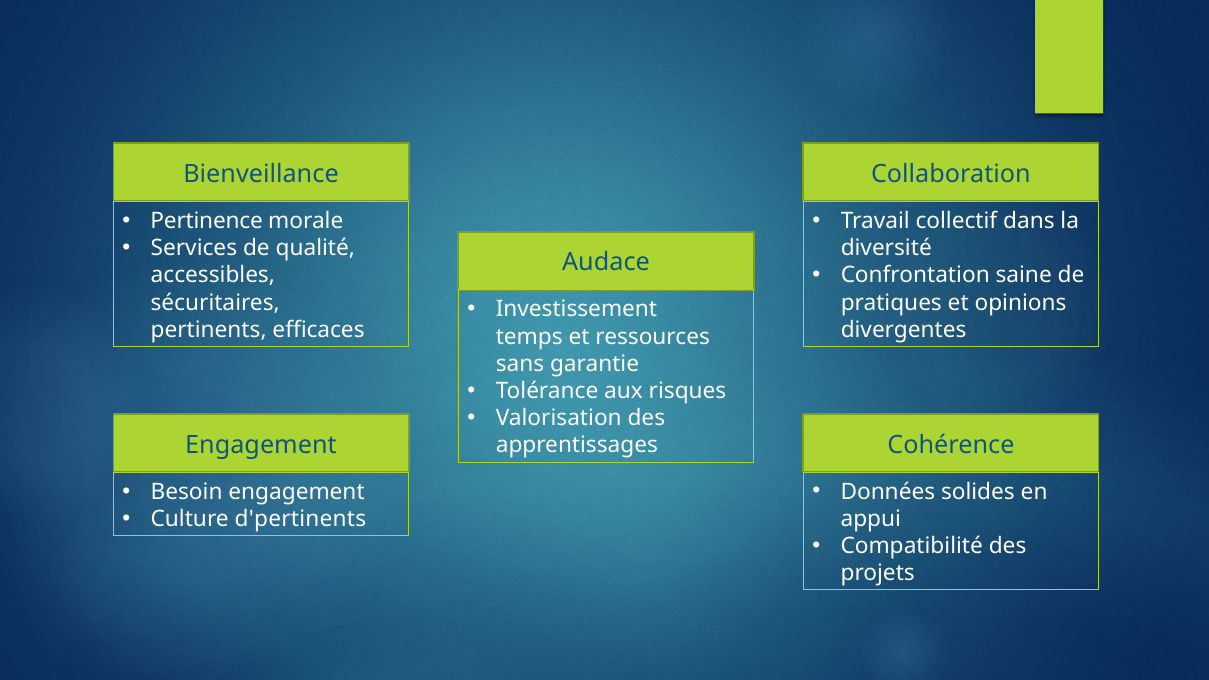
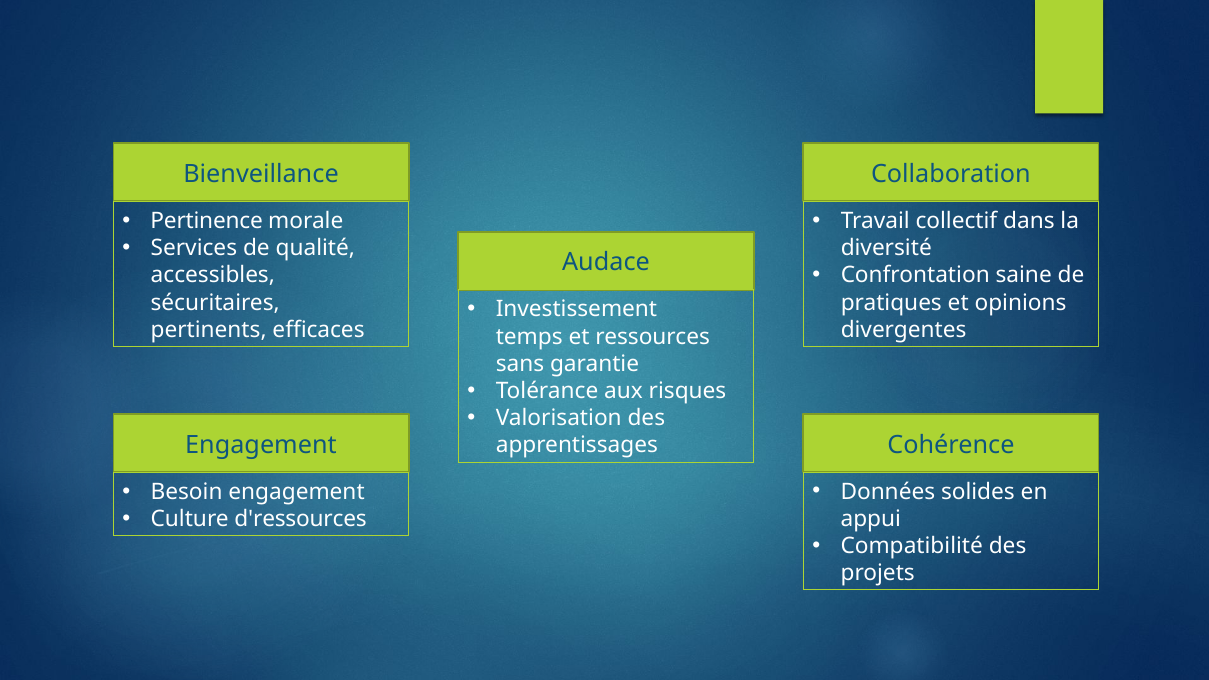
d'pertinents: d'pertinents -> d'ressources
